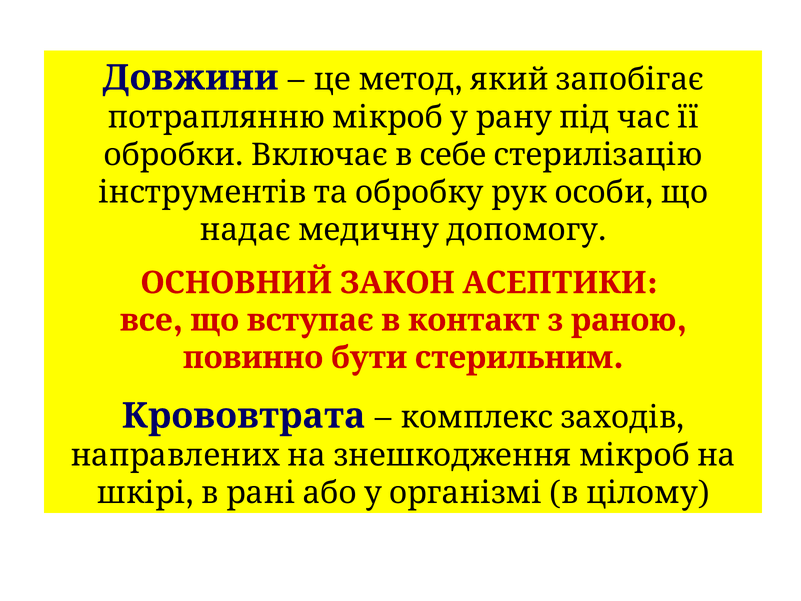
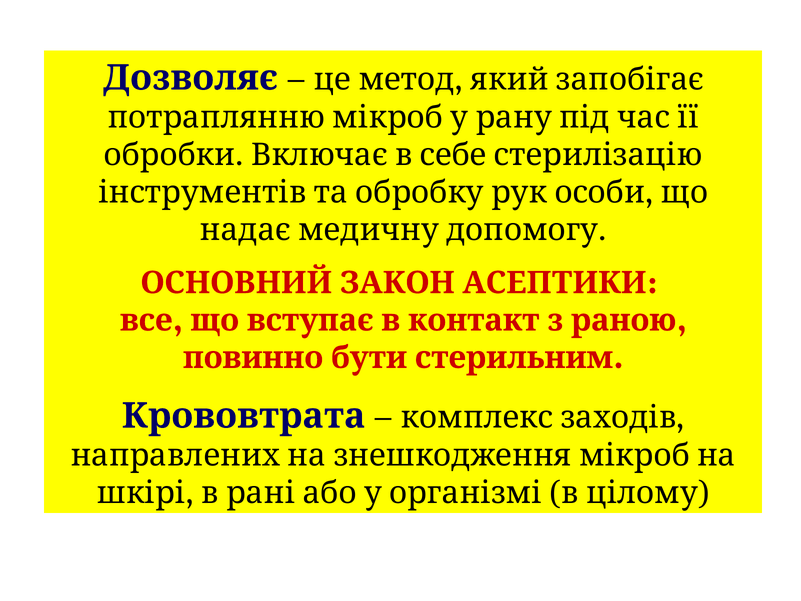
Довжини: Довжини -> Дозволяє
